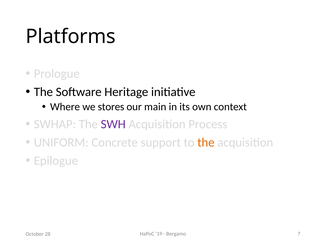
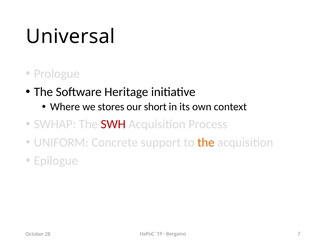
Platforms: Platforms -> Universal
main: main -> short
SWH colour: purple -> red
